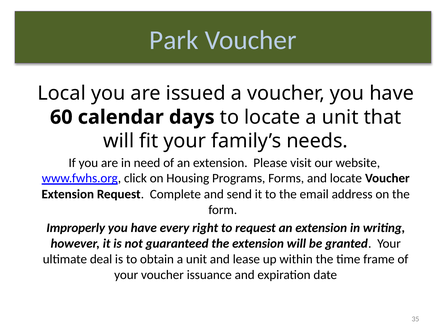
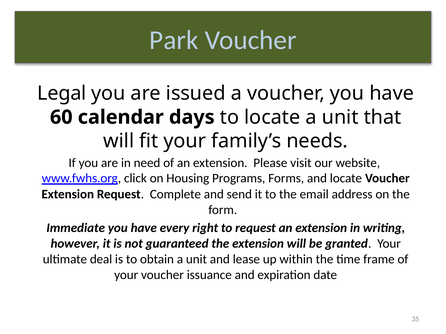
Local: Local -> Legal
Improperly: Improperly -> Immediate
